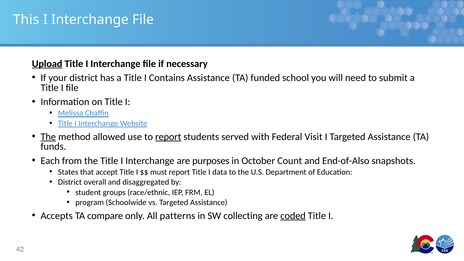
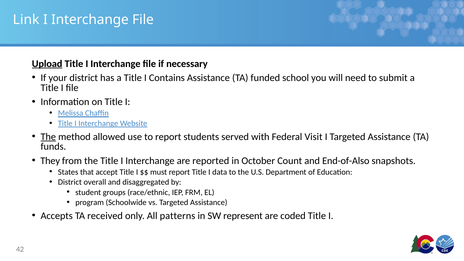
This: This -> Link
report at (168, 137) underline: present -> none
Each: Each -> They
purposes: purposes -> reported
compare: compare -> received
collecting: collecting -> represent
coded underline: present -> none
